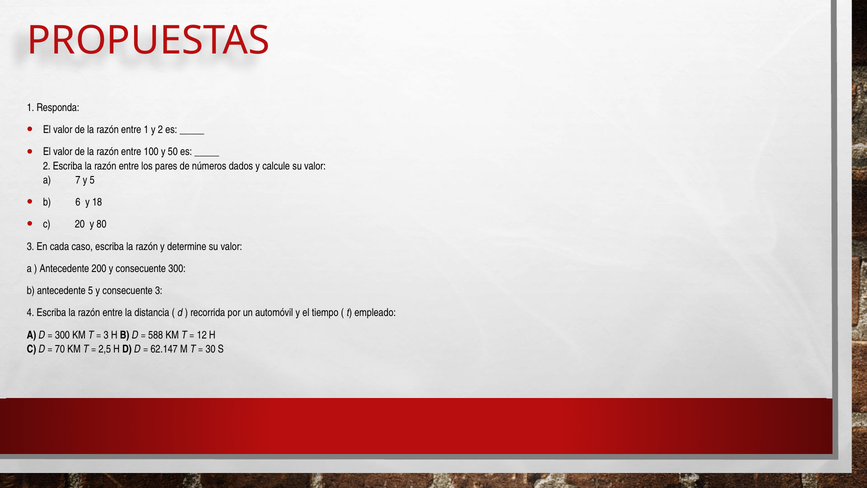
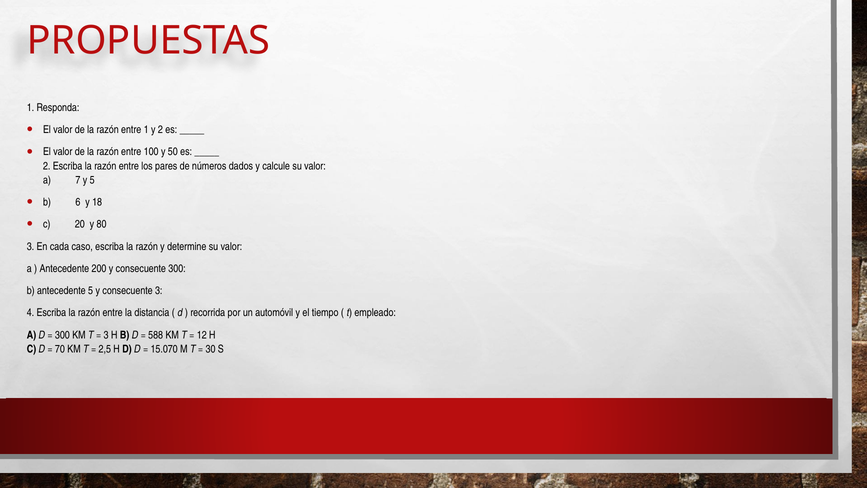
62.147: 62.147 -> 15.070
